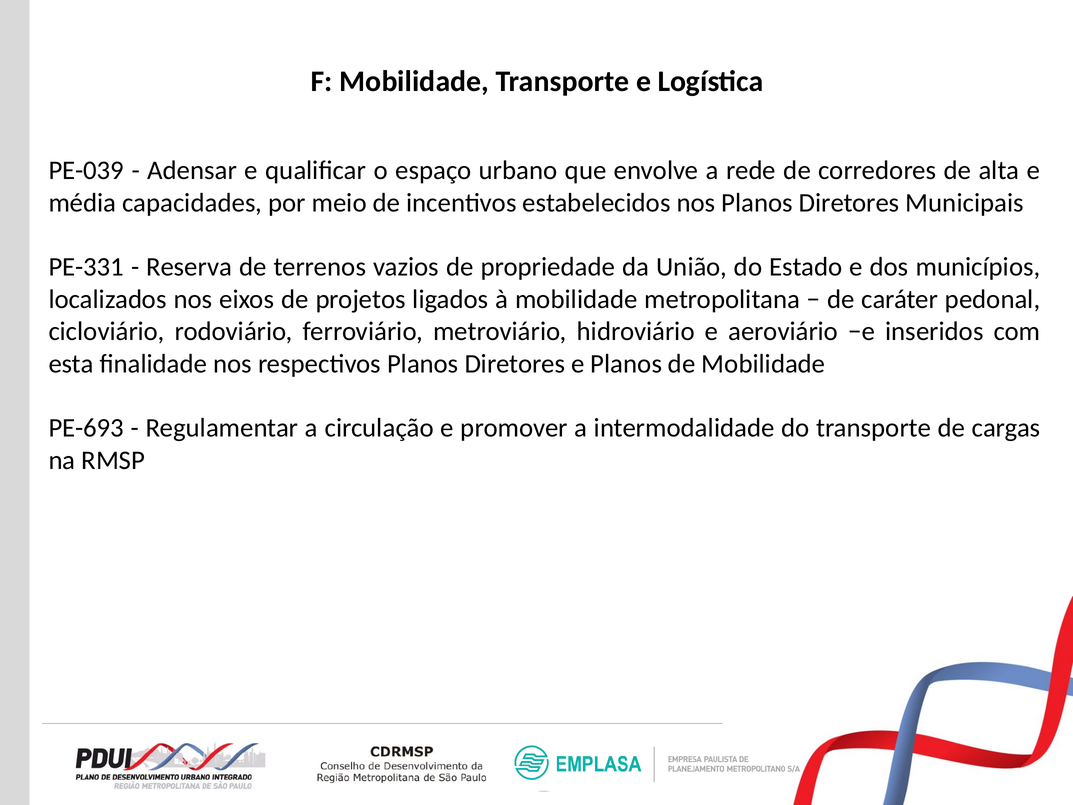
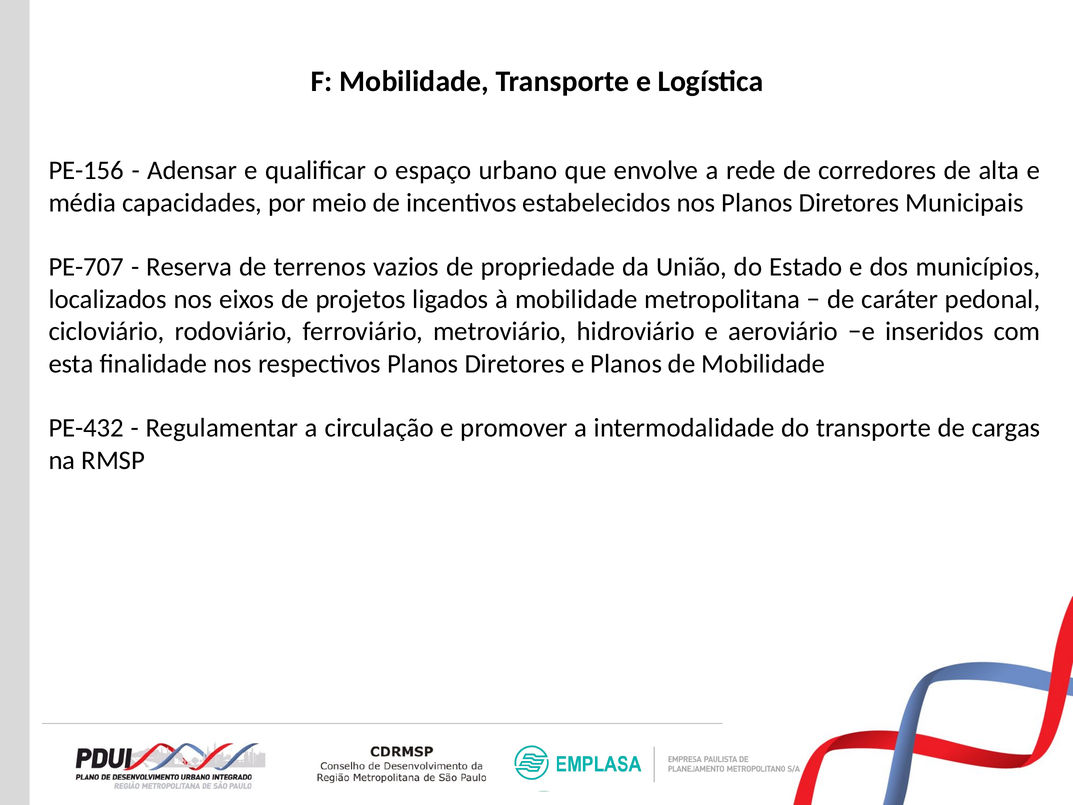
PE-039: PE-039 -> PE-156
PE-331: PE-331 -> PE-707
PE-693: PE-693 -> PE-432
